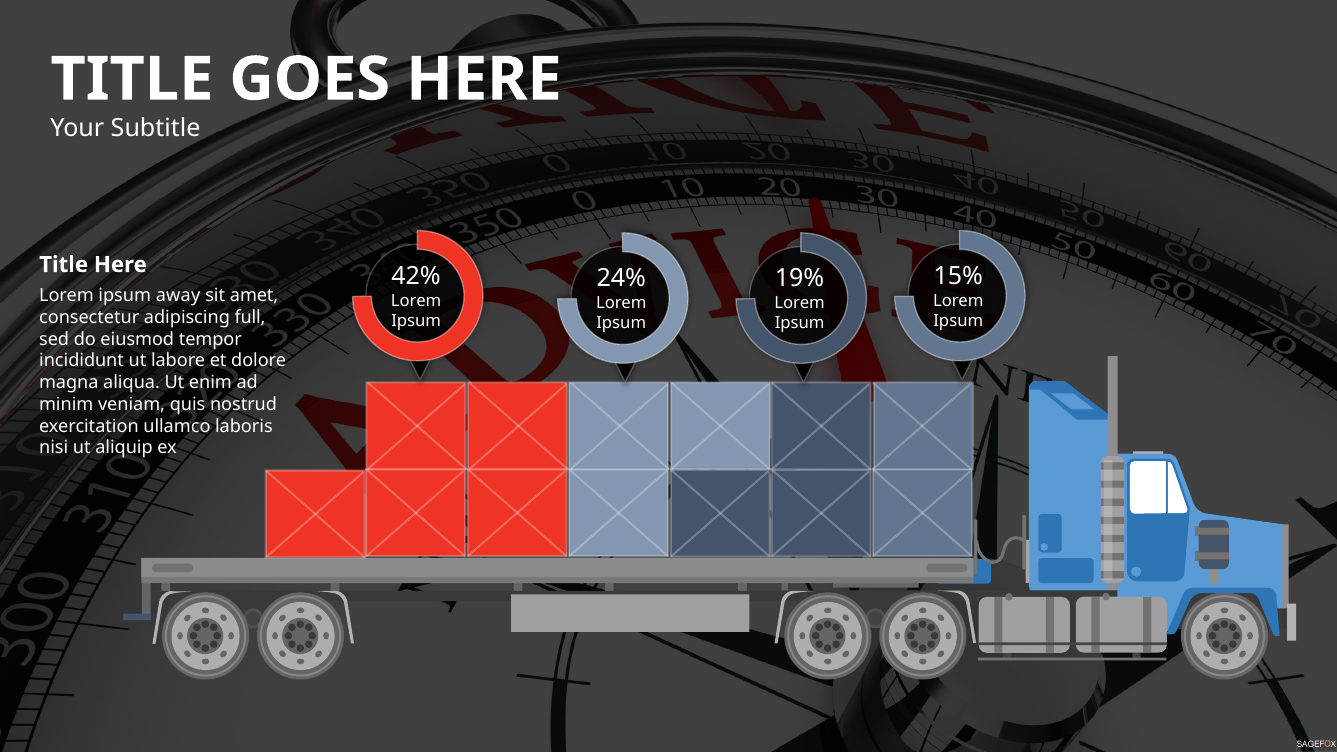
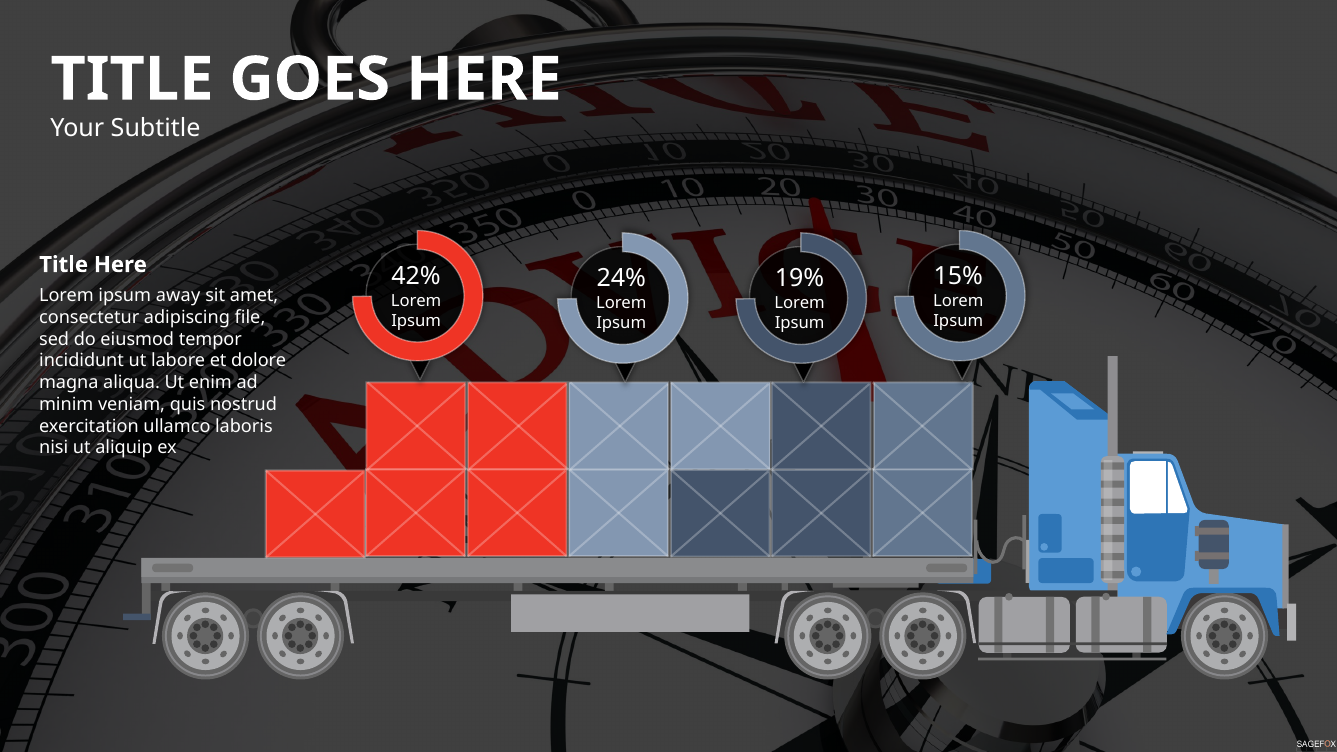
full: full -> file
